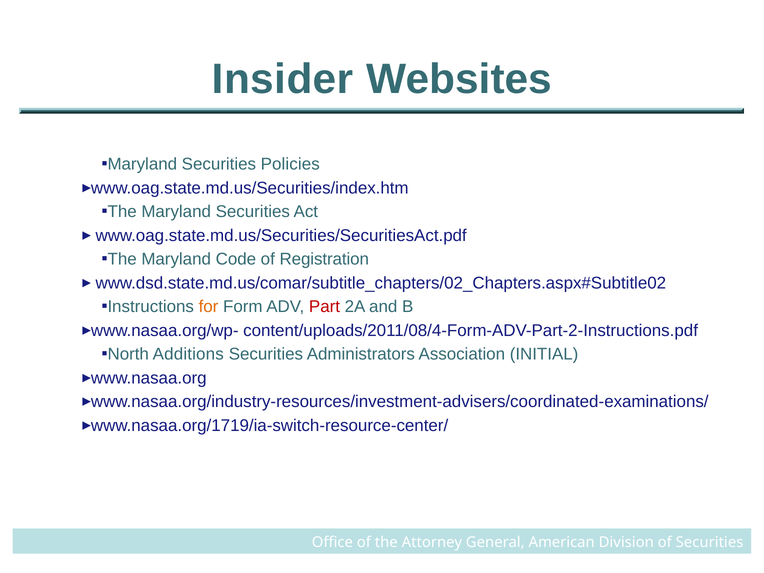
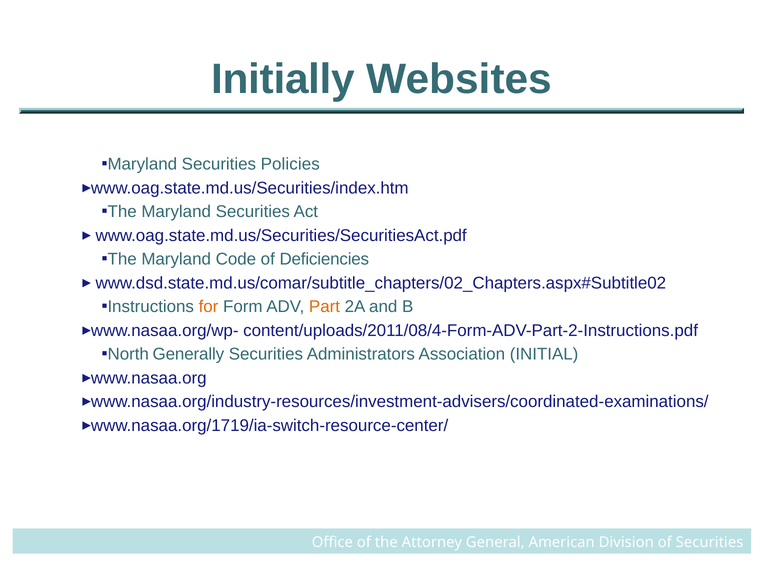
Insider: Insider -> Initially
Registration: Registration -> Deficiencies
Part colour: red -> orange
Additions: Additions -> Generally
